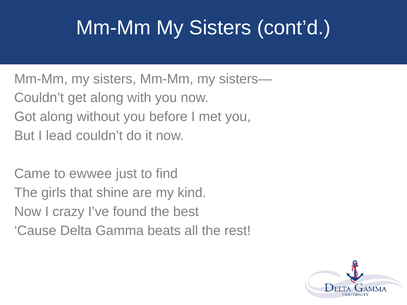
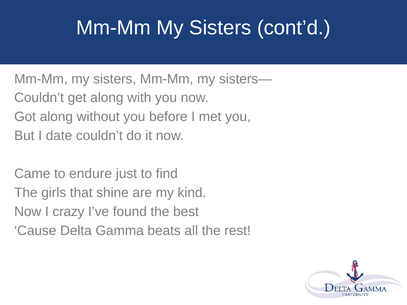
lead: lead -> date
ewwee: ewwee -> endure
